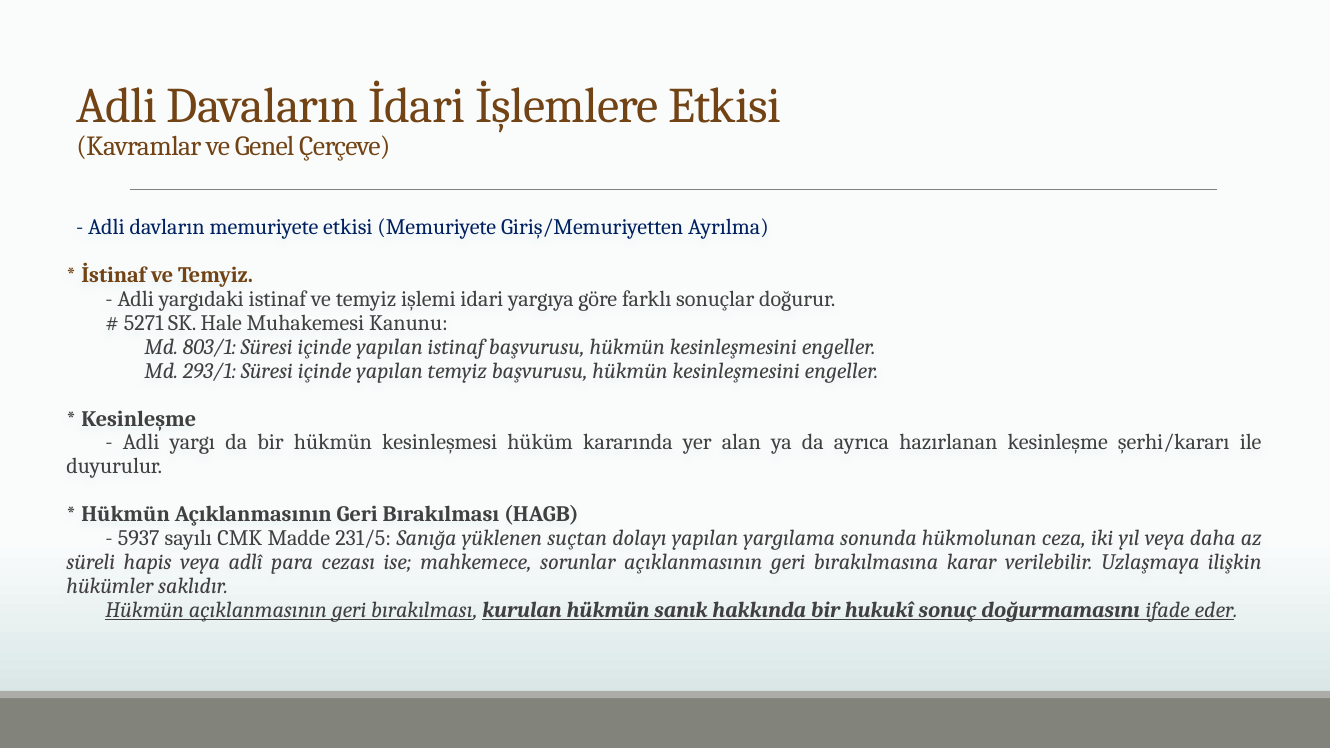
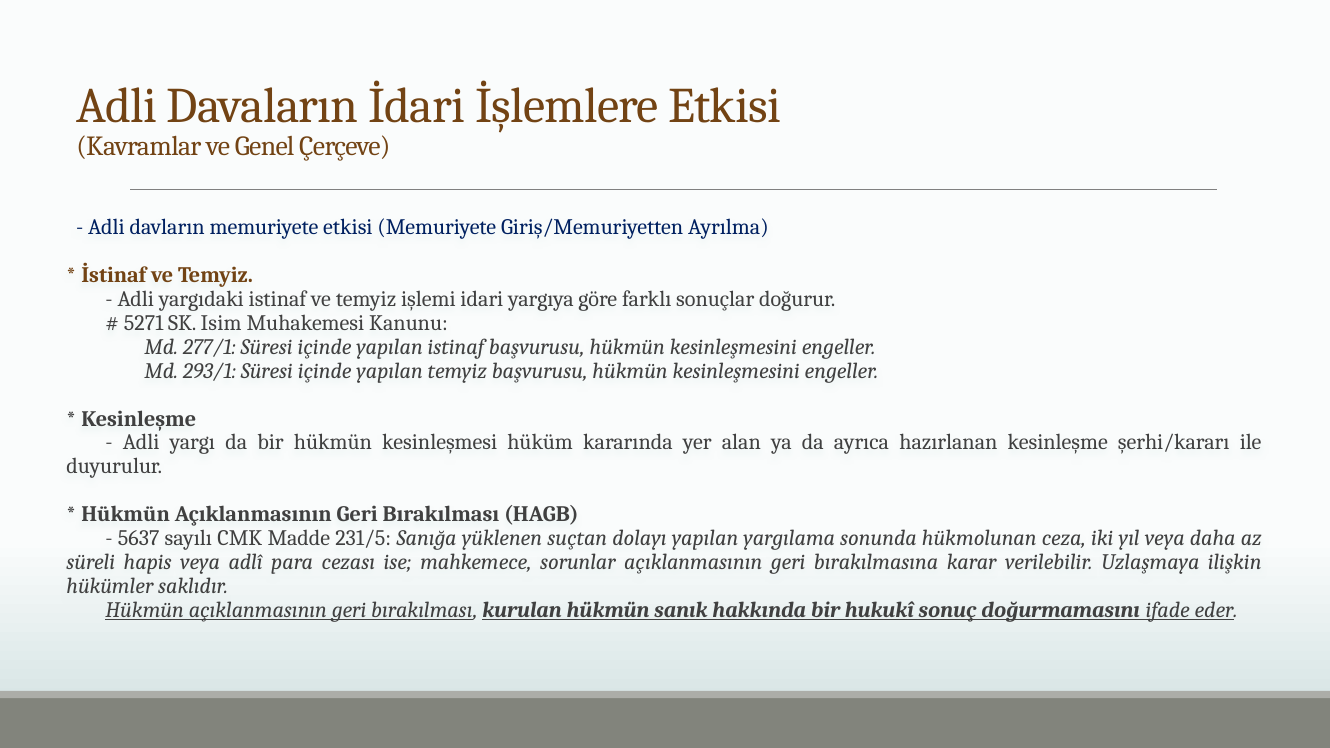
Hale: Hale -> Isim
803/1: 803/1 -> 277/1
5937: 5937 -> 5637
